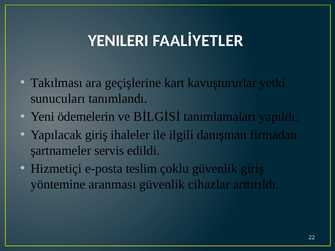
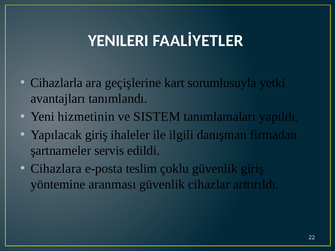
Takılması: Takılması -> Cihazlarla
kavuştururlar: kavuştururlar -> sorumlusuyla
sunucuları: sunucuları -> avantajları
ödemelerin: ödemelerin -> hizmetinin
BİLGİSİ: BİLGİSİ -> SISTEM
Hizmetiçi: Hizmetiçi -> Cihazlara
